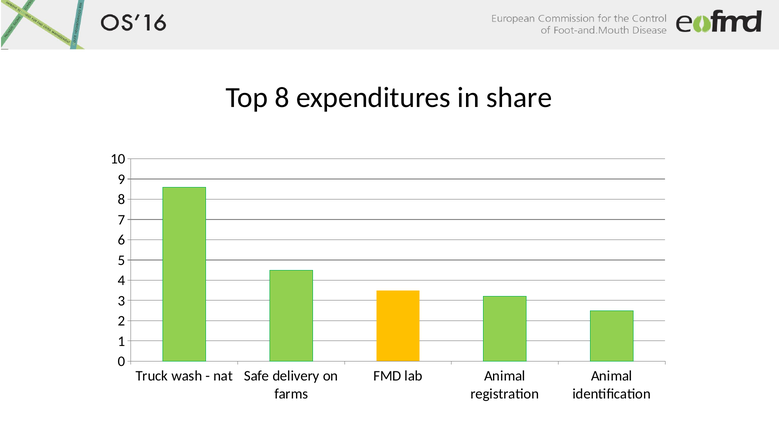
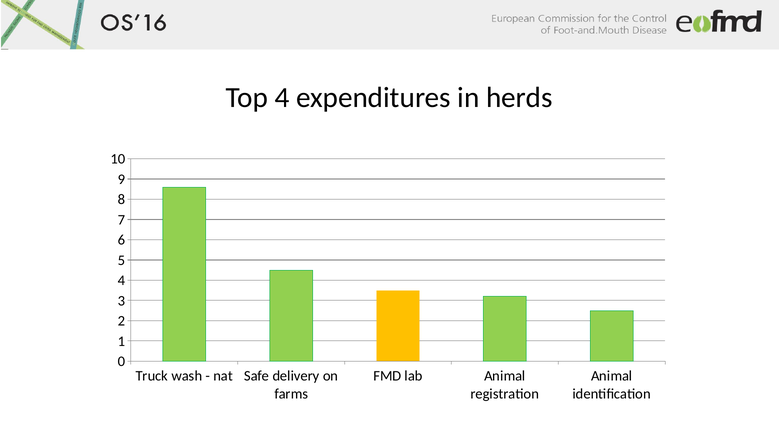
Top 8: 8 -> 4
share: share -> herds
